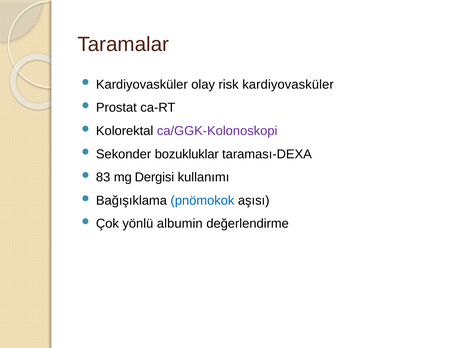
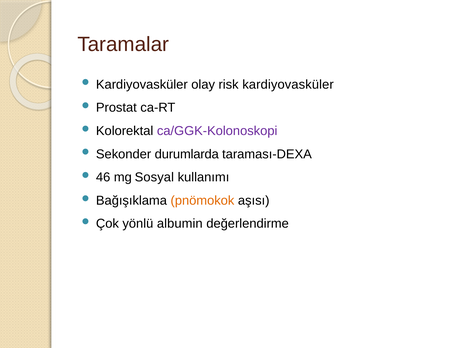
bozukluklar: bozukluklar -> durumlarda
83: 83 -> 46
Dergisi: Dergisi -> Sosyal
pnömokok colour: blue -> orange
